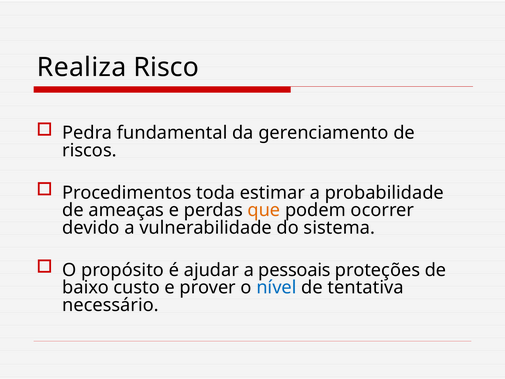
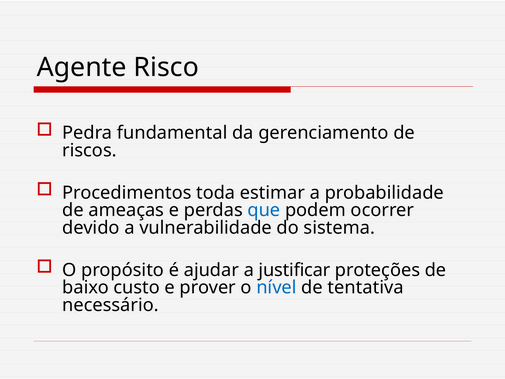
Realiza: Realiza -> Agente
que colour: orange -> blue
pessoais: pessoais -> justificar
